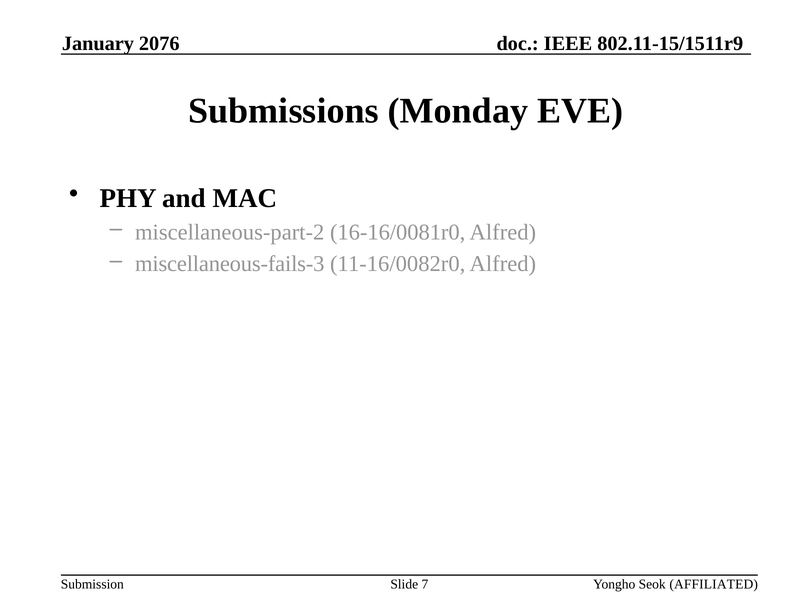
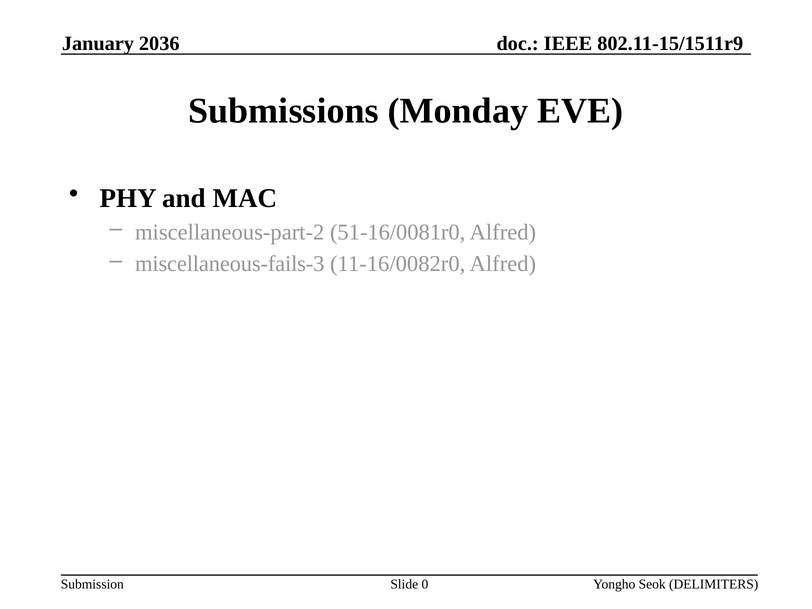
2076: 2076 -> 2036
16-16/0081r0: 16-16/0081r0 -> 51-16/0081r0
7: 7 -> 0
AFFILIATED: AFFILIATED -> DELIMITERS
